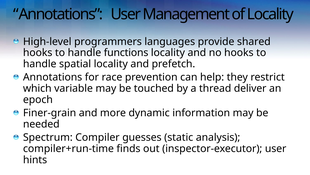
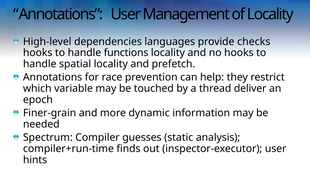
programmers: programmers -> dependencies
shared: shared -> checks
